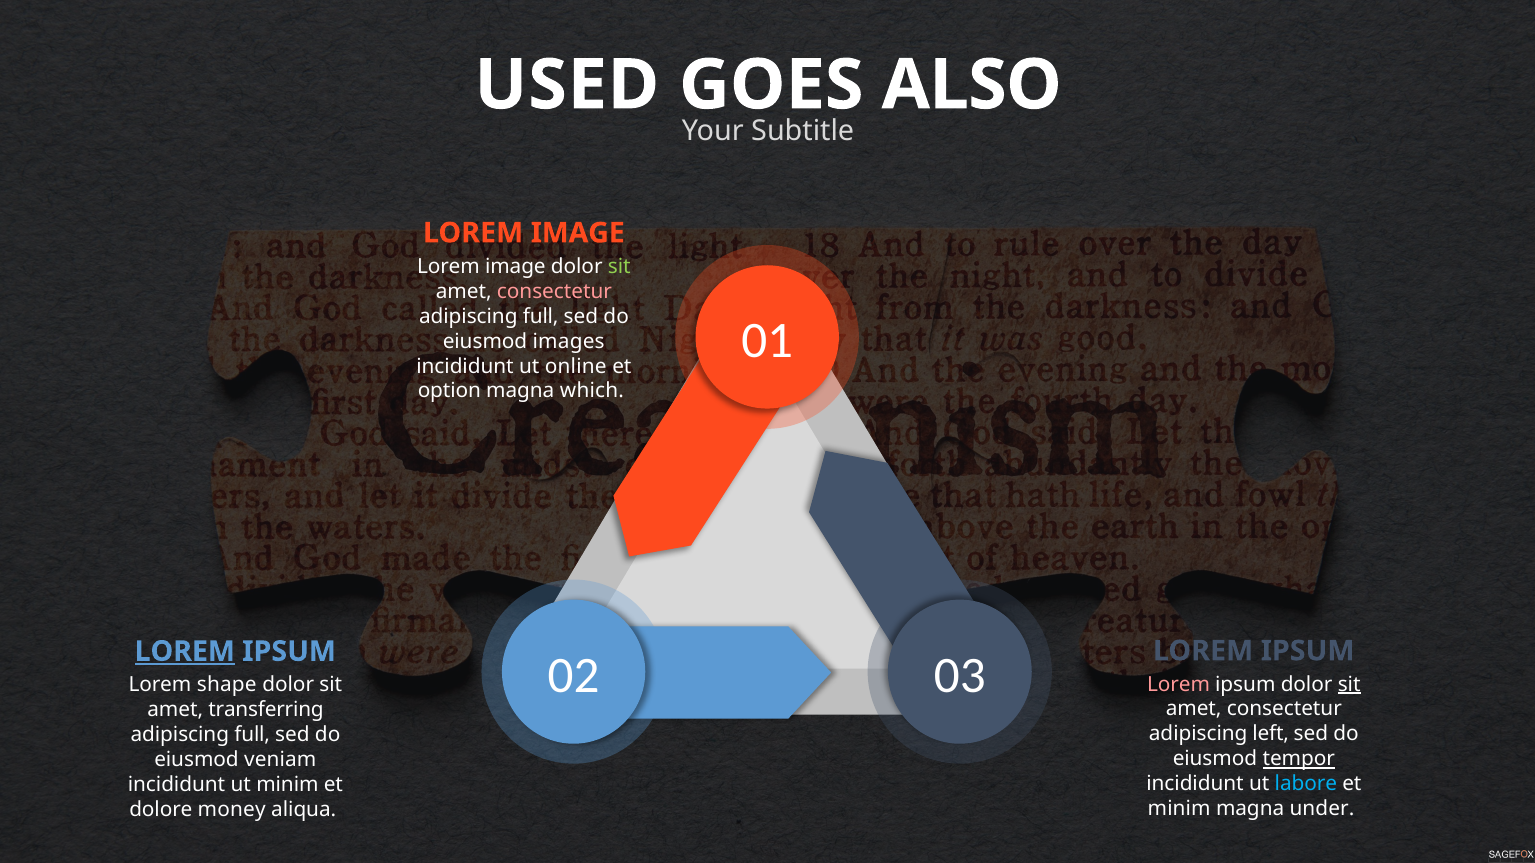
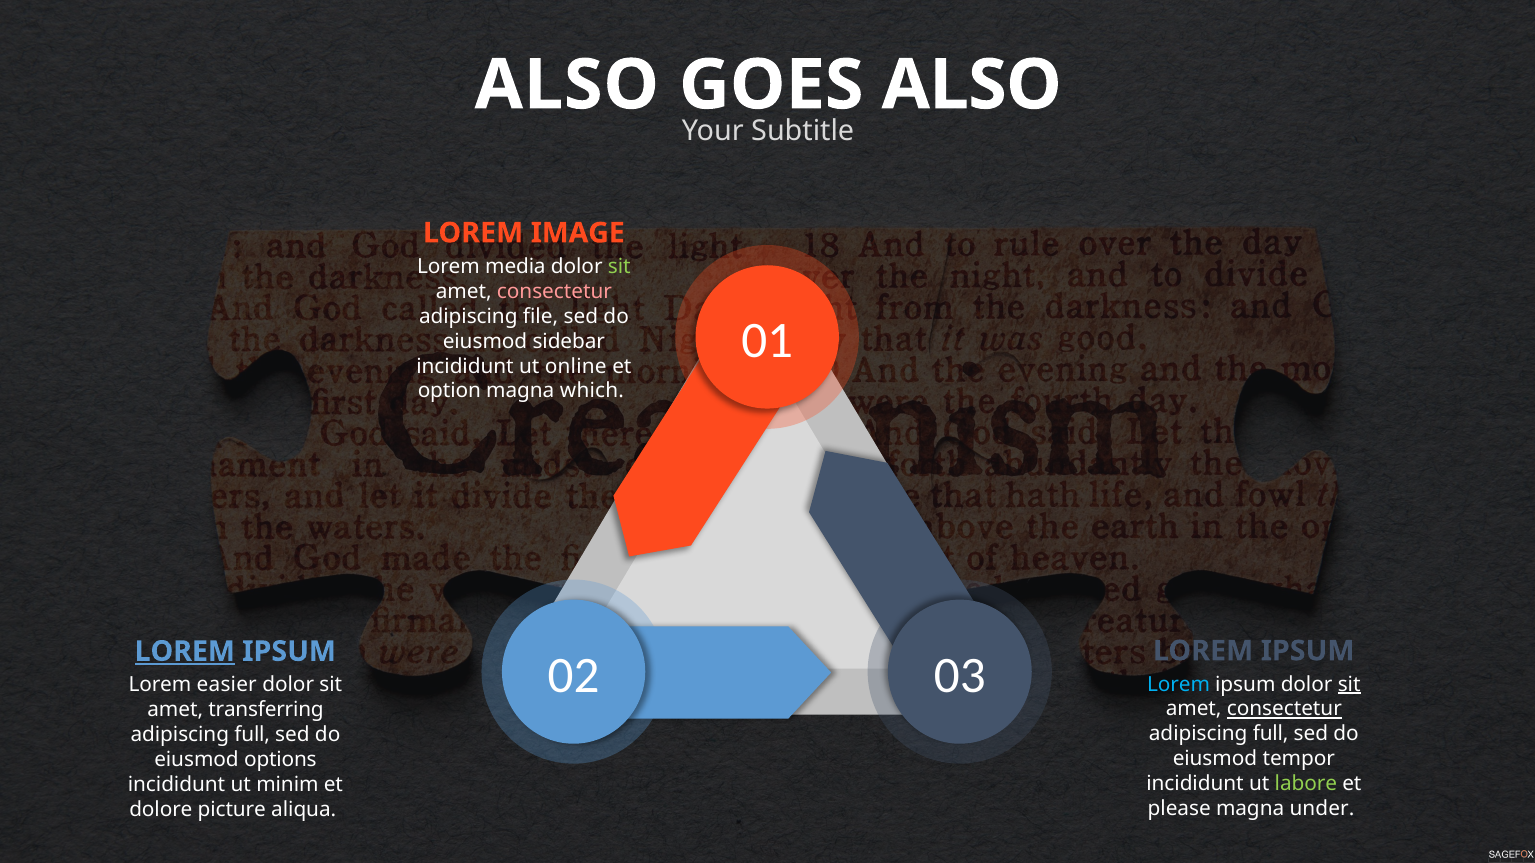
USED at (567, 85): USED -> ALSO
image at (515, 266): image -> media
full at (541, 316): full -> file
images: images -> sidebar
Lorem at (1179, 685) colour: pink -> light blue
shape: shape -> easier
consectetur at (1284, 709) underline: none -> present
left at (1271, 734): left -> full
tempor underline: present -> none
veniam: veniam -> options
labore colour: light blue -> light green
minim at (1179, 809): minim -> please
money: money -> picture
